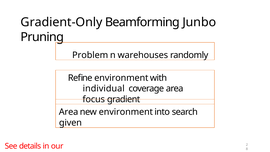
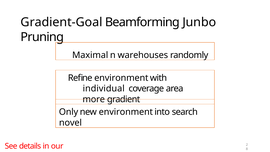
Gradient-Only: Gradient-Only -> Gradient-Goal
Problem: Problem -> Maximal
focus: focus -> more
Area at (69, 112): Area -> Only
given: given -> novel
